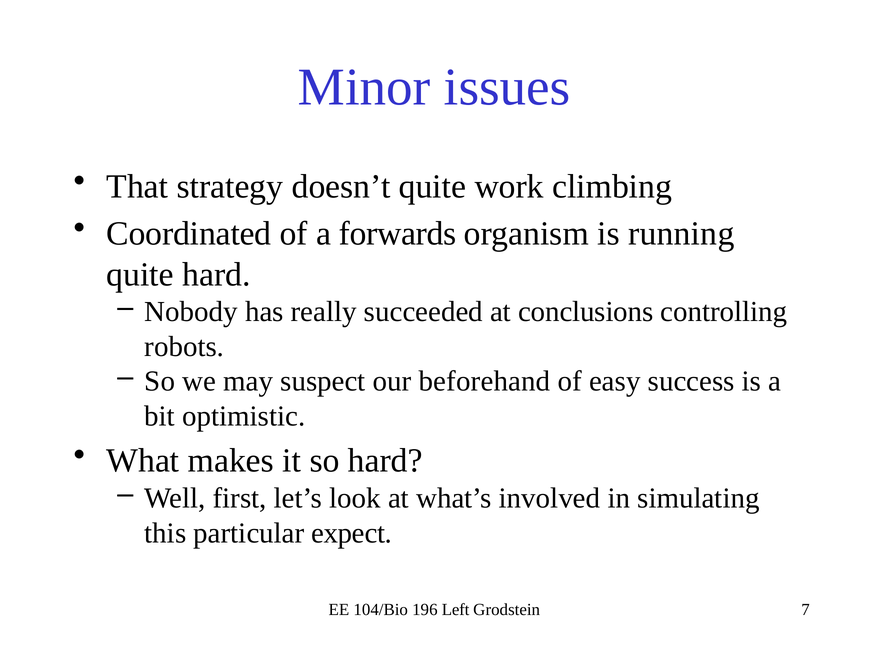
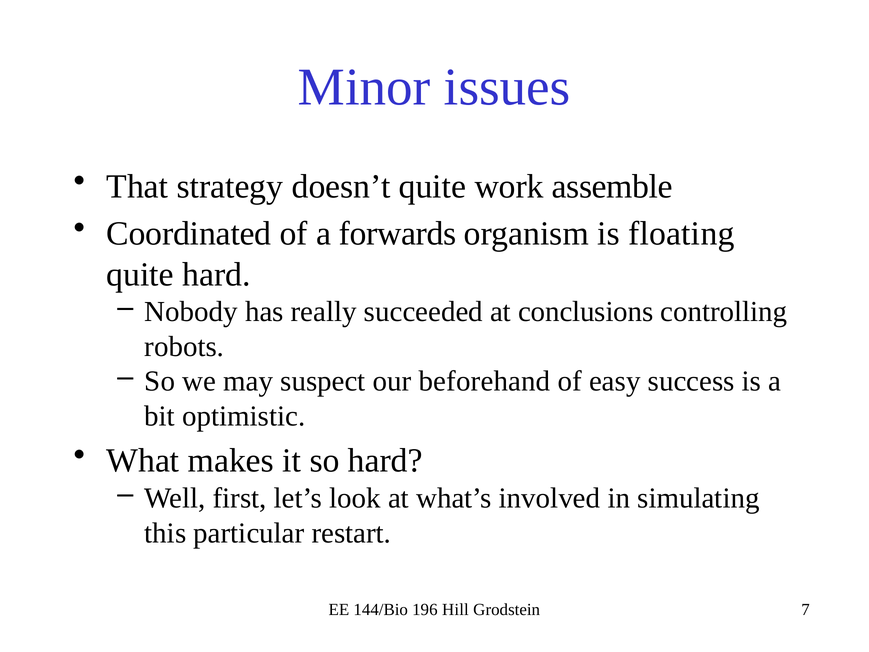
climbing: climbing -> assemble
running: running -> floating
expect: expect -> restart
104/Bio: 104/Bio -> 144/Bio
Left: Left -> Hill
